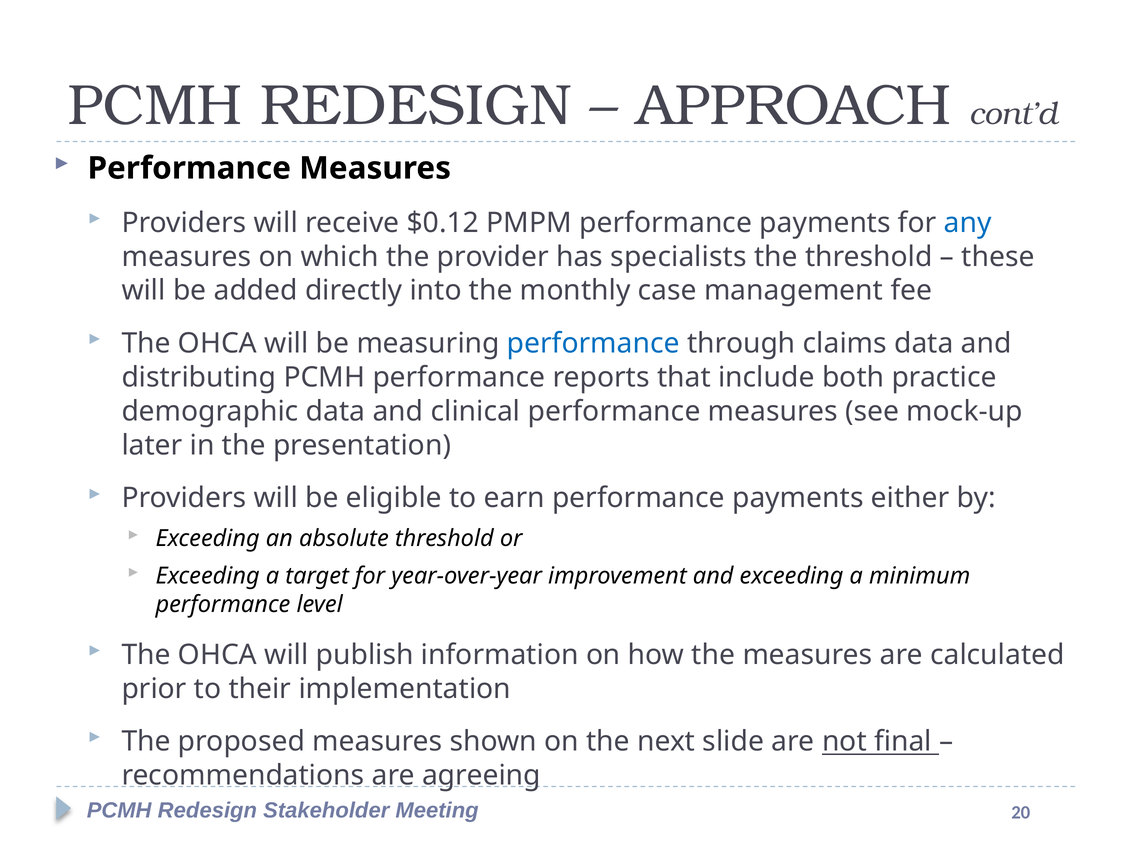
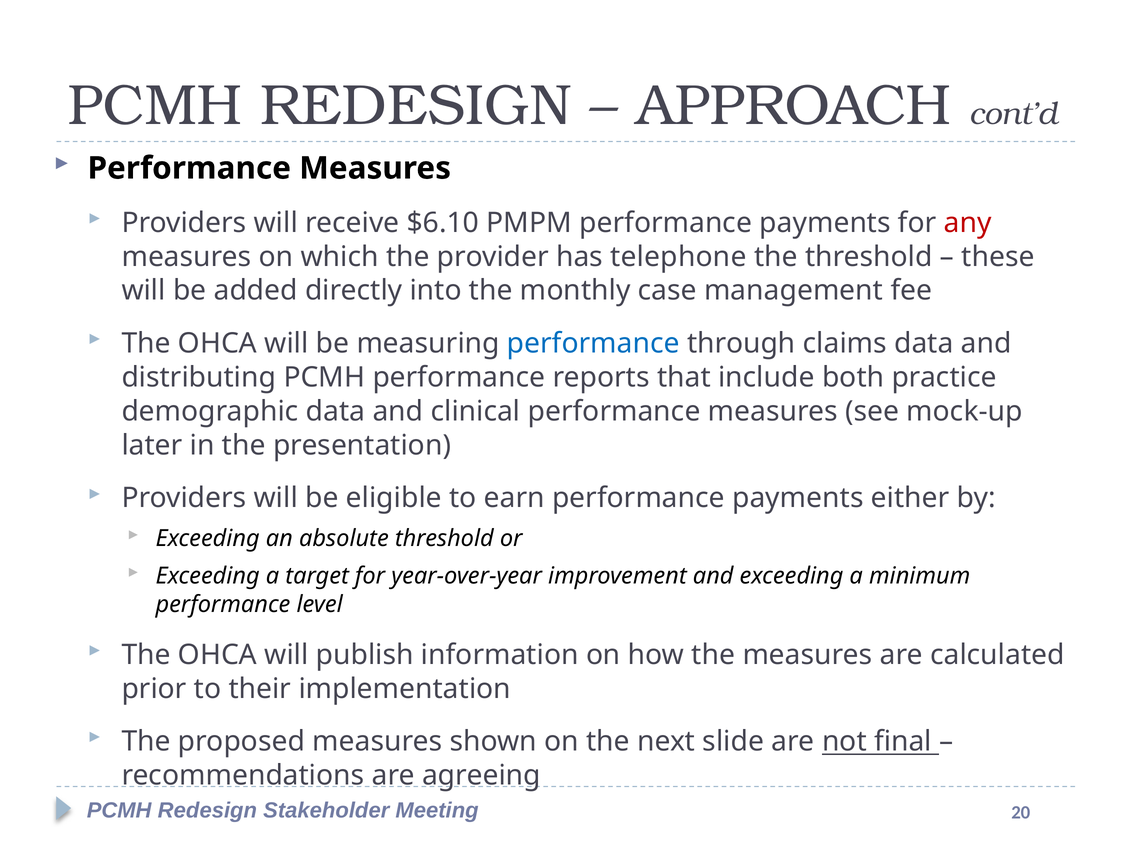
$0.12: $0.12 -> $6.10
any colour: blue -> red
specialists: specialists -> telephone
